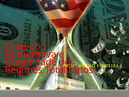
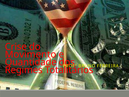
Aumentava: Aumentava -> Movimento
